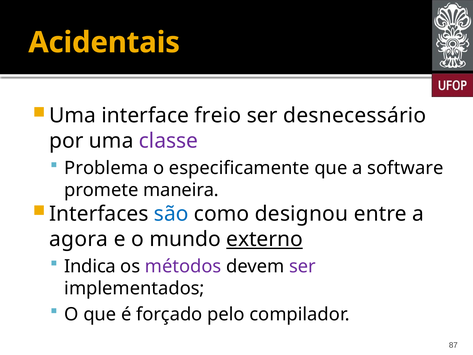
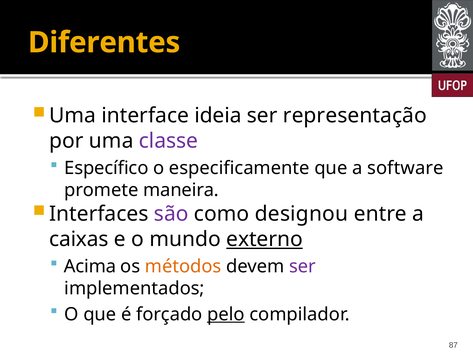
Acidentais: Acidentais -> Diferentes
freio: freio -> ideia
desnecessário: desnecessário -> representação
Problema: Problema -> Específico
são colour: blue -> purple
agora: agora -> caixas
Indica: Indica -> Acima
métodos colour: purple -> orange
pelo underline: none -> present
